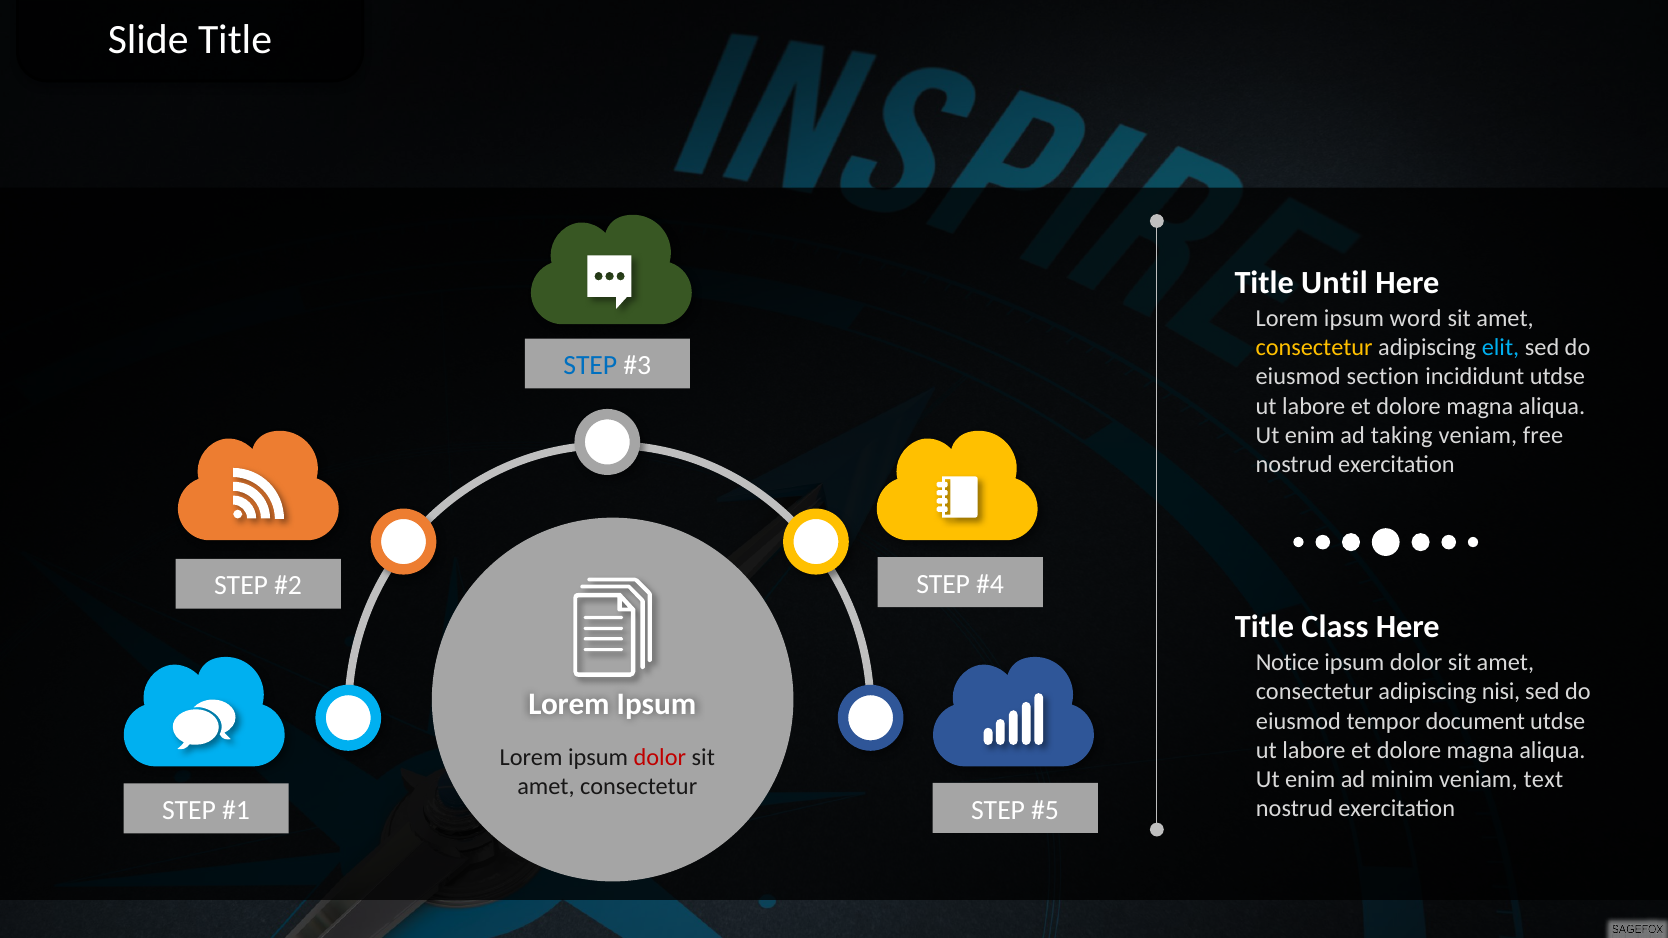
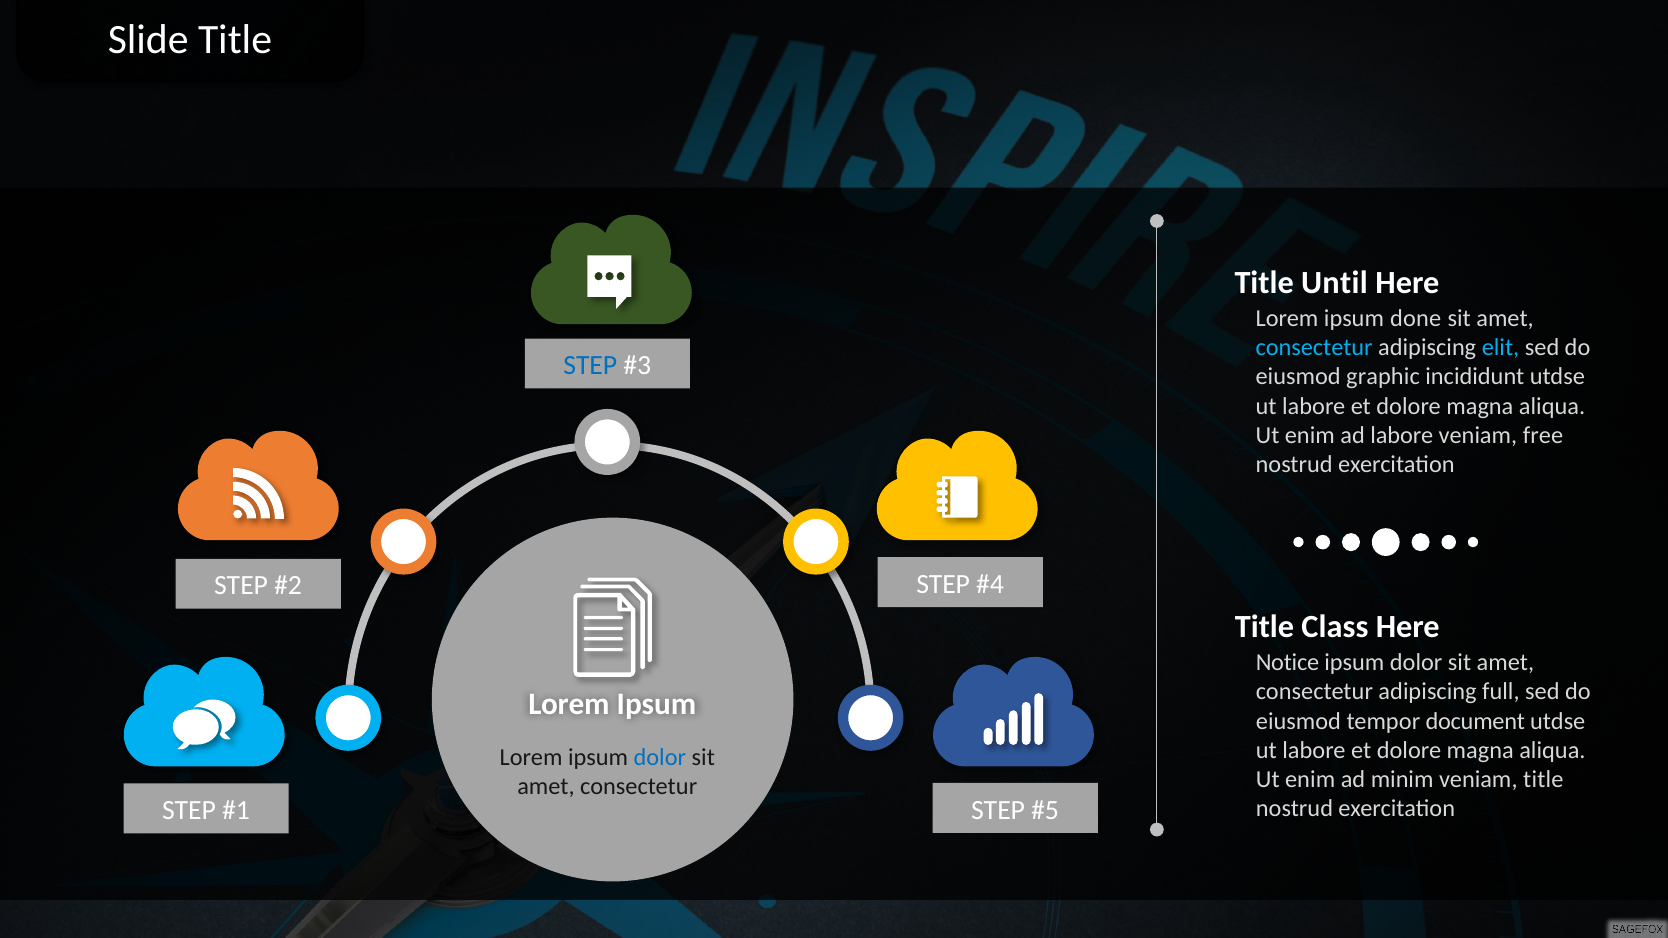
word: word -> done
consectetur at (1314, 348) colour: yellow -> light blue
section: section -> graphic
ad taking: taking -> labore
nisi: nisi -> full
dolor at (660, 758) colour: red -> blue
veniam text: text -> title
